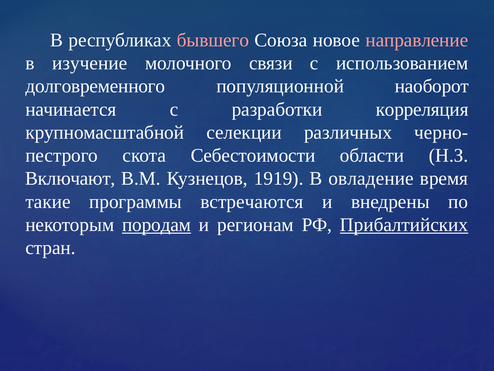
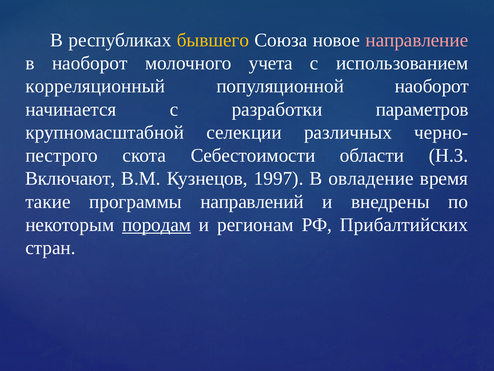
бывшего colour: pink -> yellow
в изучение: изучение -> наоборот
связи: связи -> учета
долговременного: долговременного -> корреляционный
корреляция: корреляция -> параметров
1919: 1919 -> 1997
встречаются: встречаются -> направлений
Прибалтийских underline: present -> none
